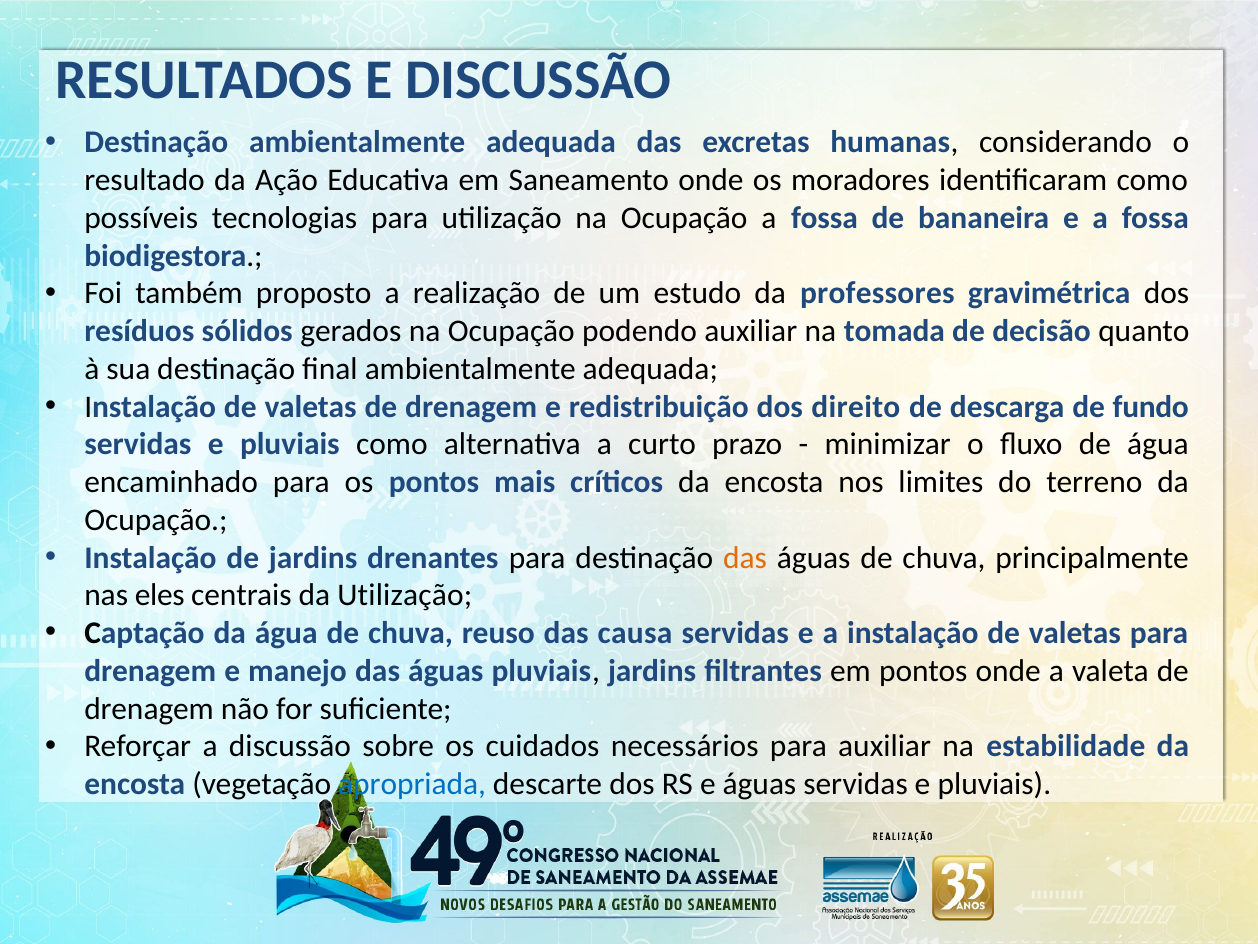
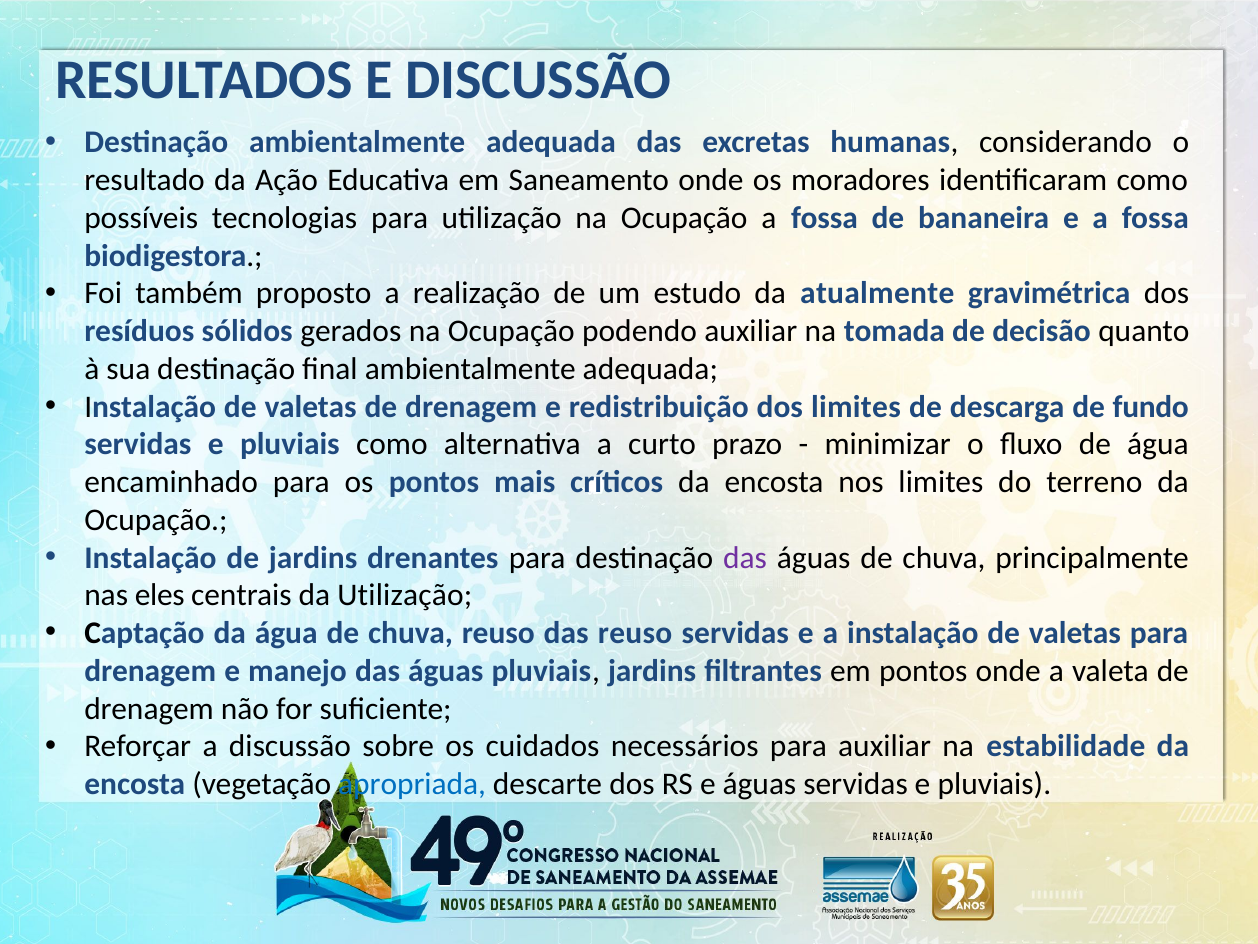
professores: professores -> atualmente
dos direito: direito -> limites
das at (745, 557) colour: orange -> purple
das causa: causa -> reuso
